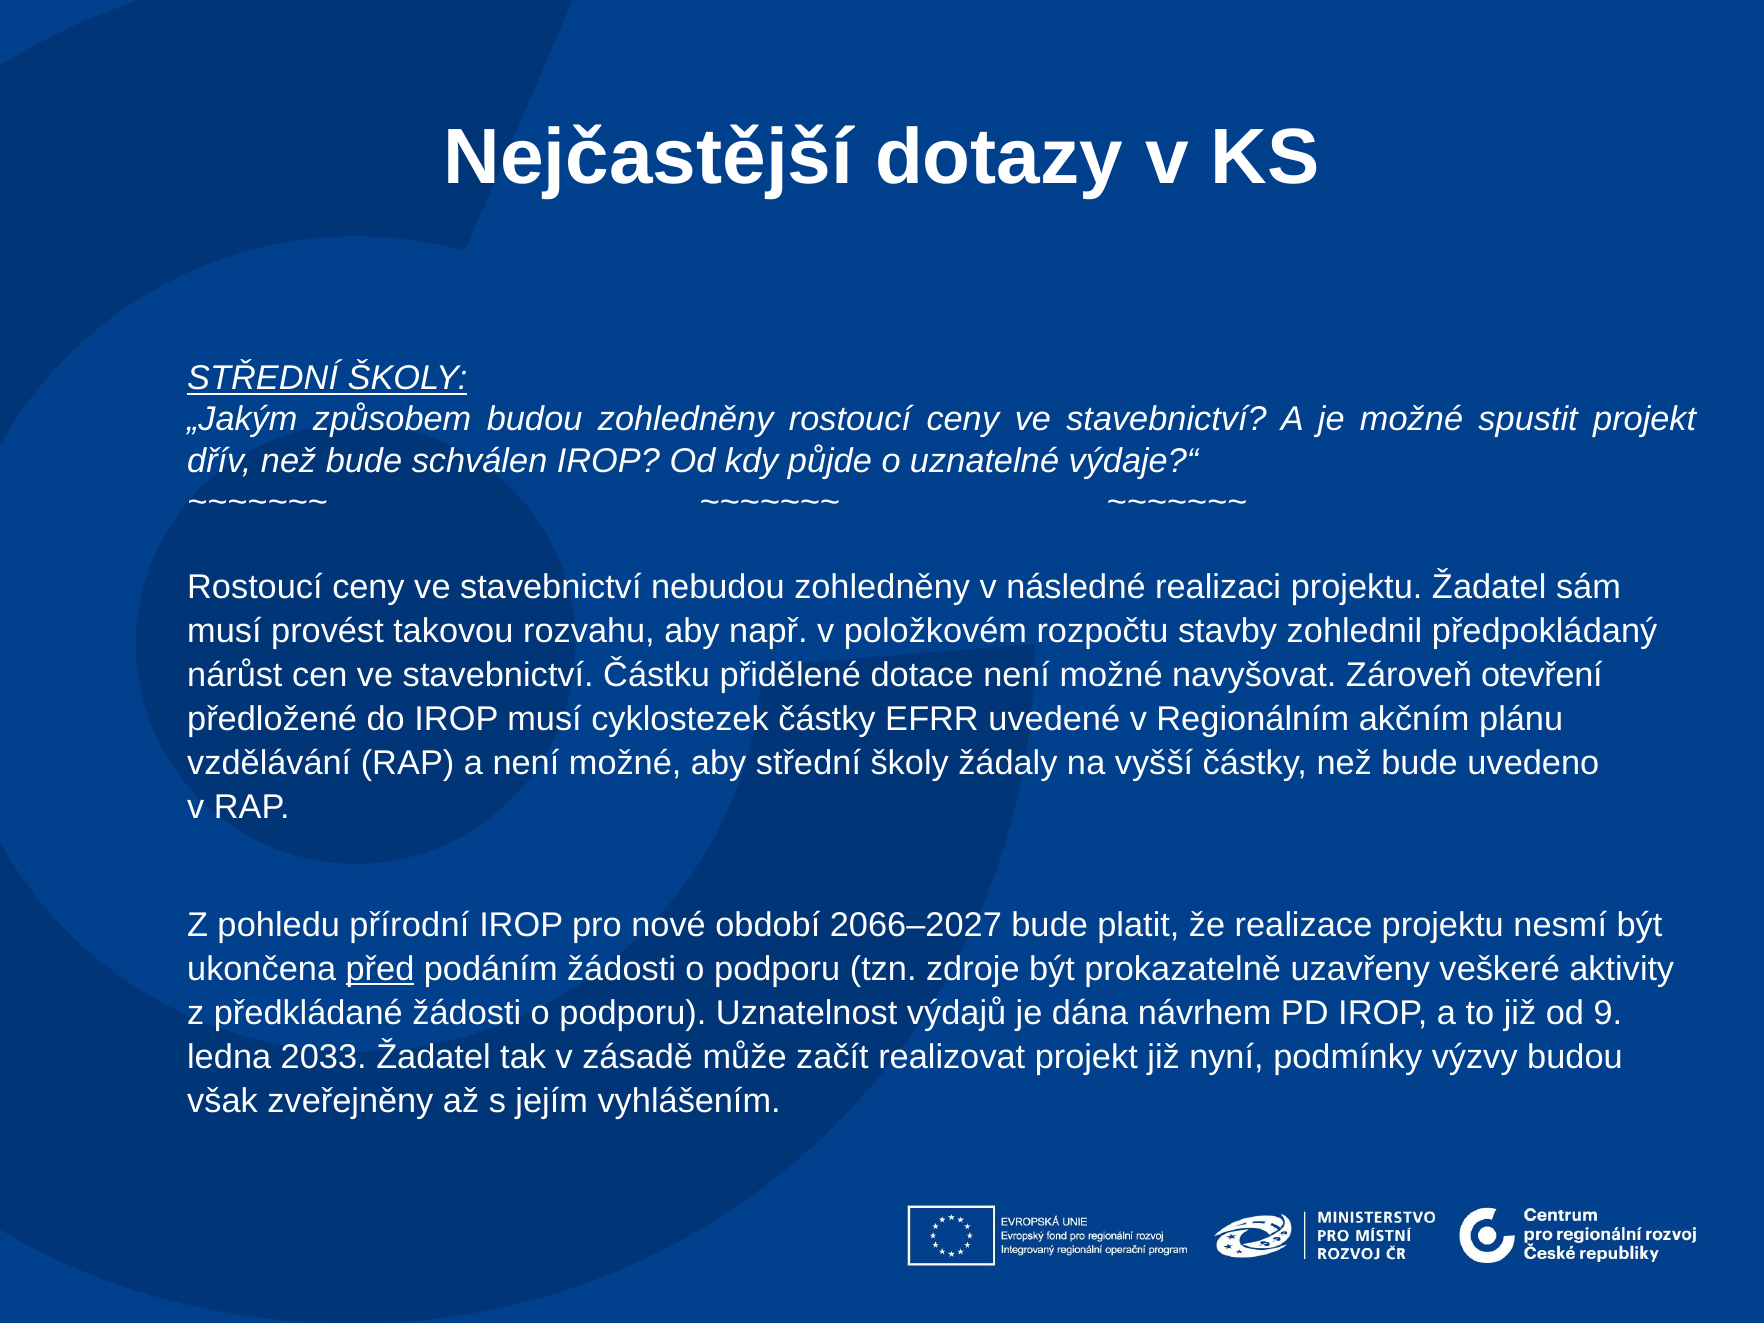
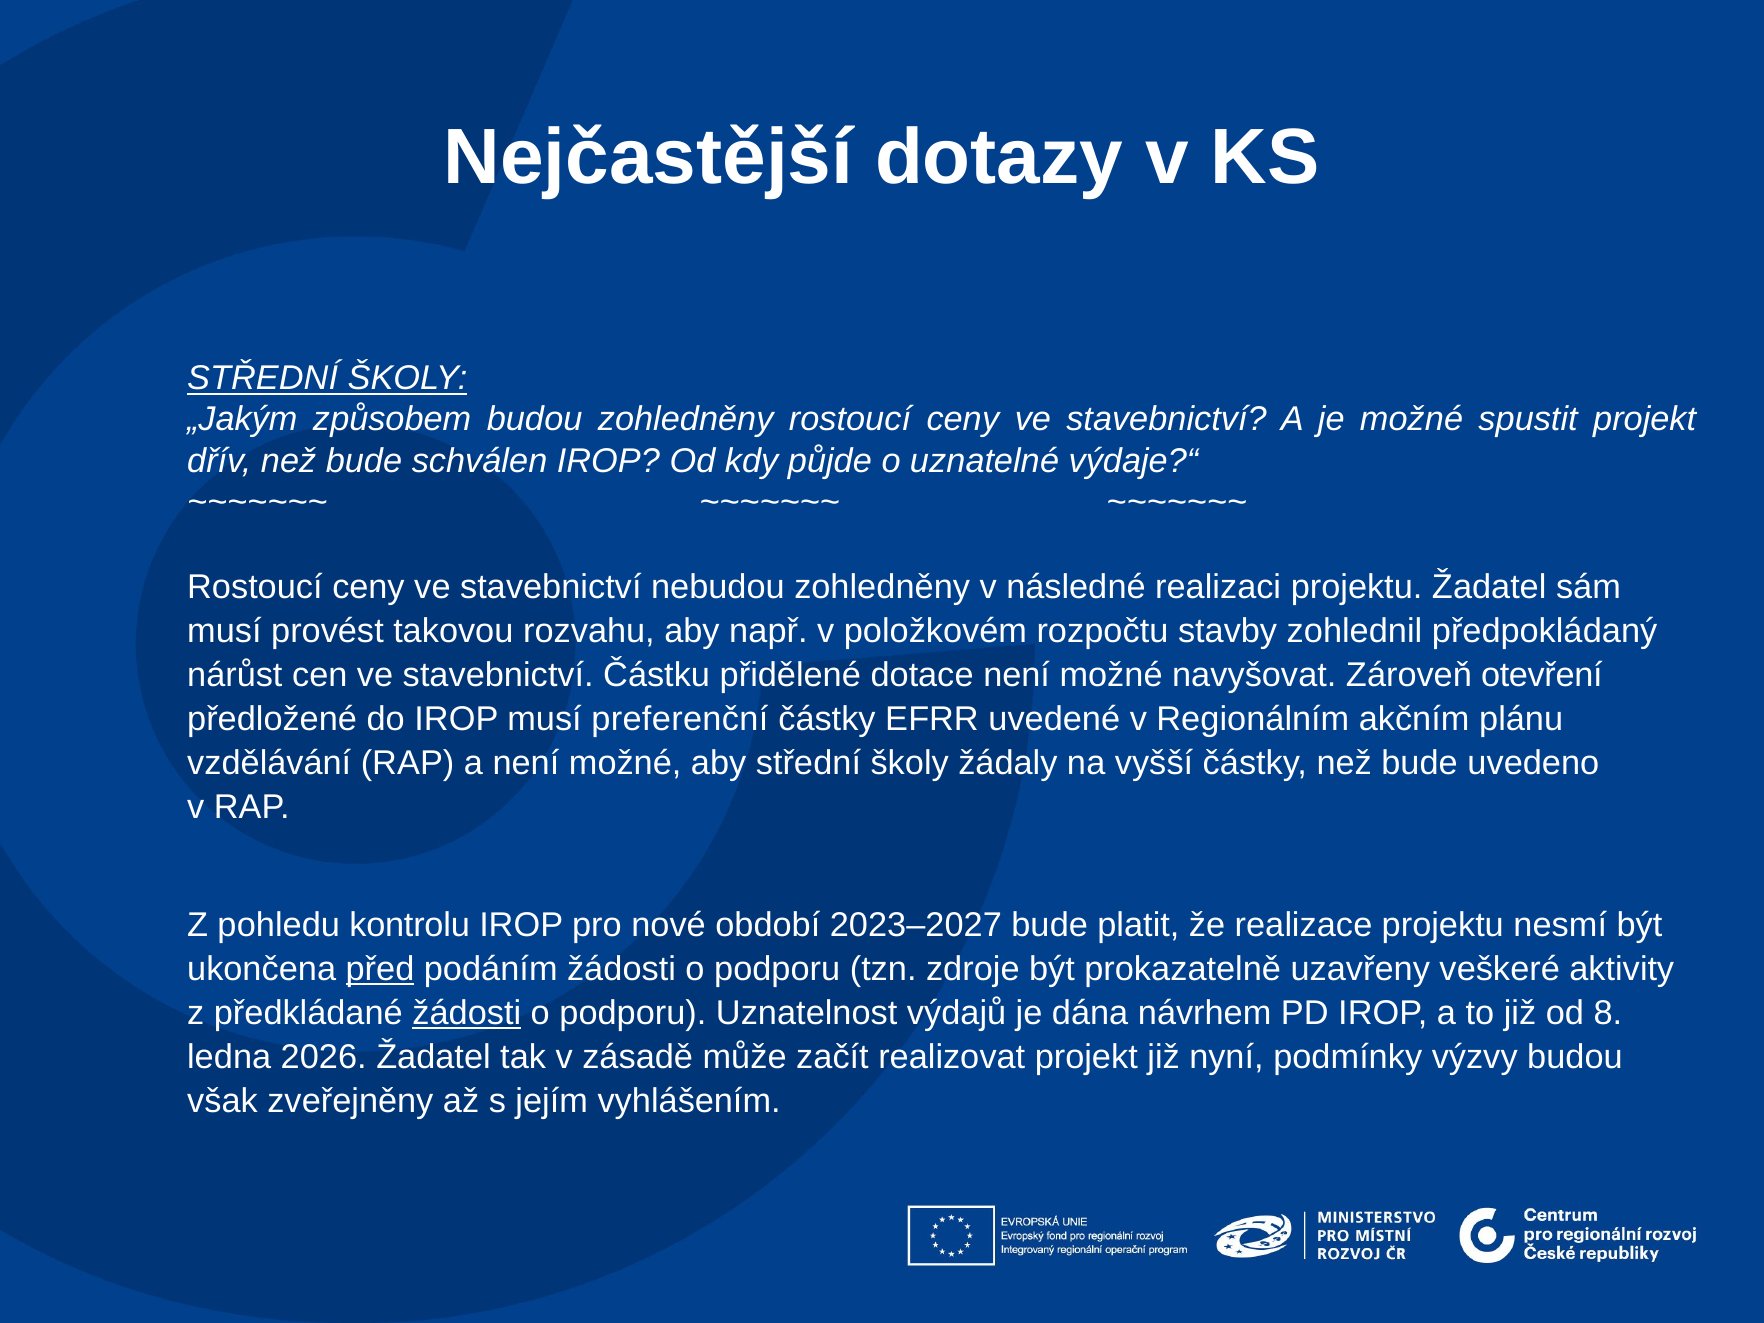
cyklostezek: cyklostezek -> preferenční
přírodní: přírodní -> kontrolu
2066–2027: 2066–2027 -> 2023–2027
žádosti at (467, 1013) underline: none -> present
9: 9 -> 8
2033: 2033 -> 2026
